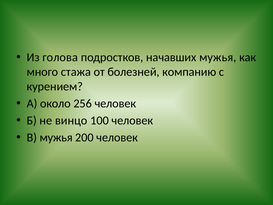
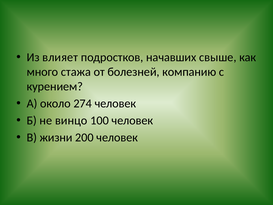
голова: голова -> влияет
начавших мужья: мужья -> свыше
256: 256 -> 274
В мужья: мужья -> жизни
